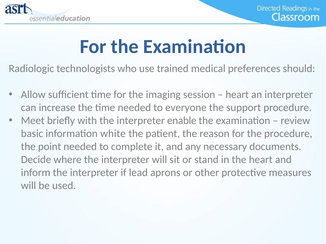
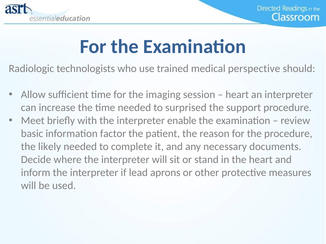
preferences: preferences -> perspective
everyone: everyone -> surprised
white: white -> factor
point: point -> likely
